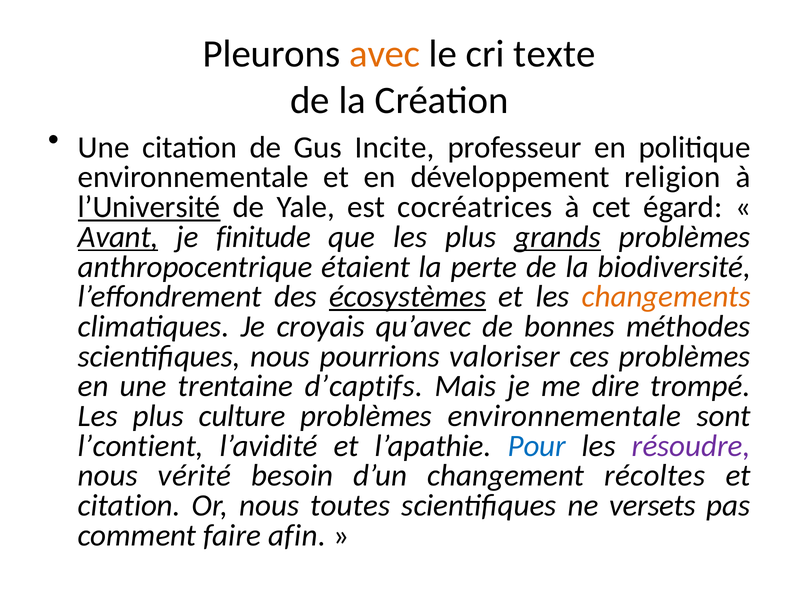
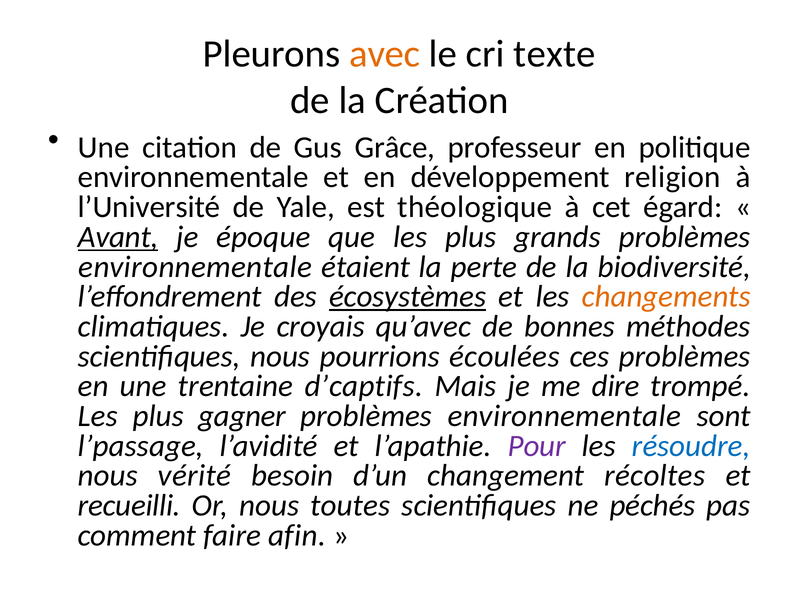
Incite: Incite -> Grâce
l’Université underline: present -> none
cocréatrices: cocréatrices -> théologique
finitude: finitude -> époque
grands underline: present -> none
anthropocentrique at (195, 267): anthropocentrique -> environnementale
valoriser: valoriser -> écoulées
culture: culture -> gagner
l’contient: l’contient -> l’passage
Pour colour: blue -> purple
résoudre colour: purple -> blue
citation at (129, 506): citation -> recueilli
versets: versets -> péchés
